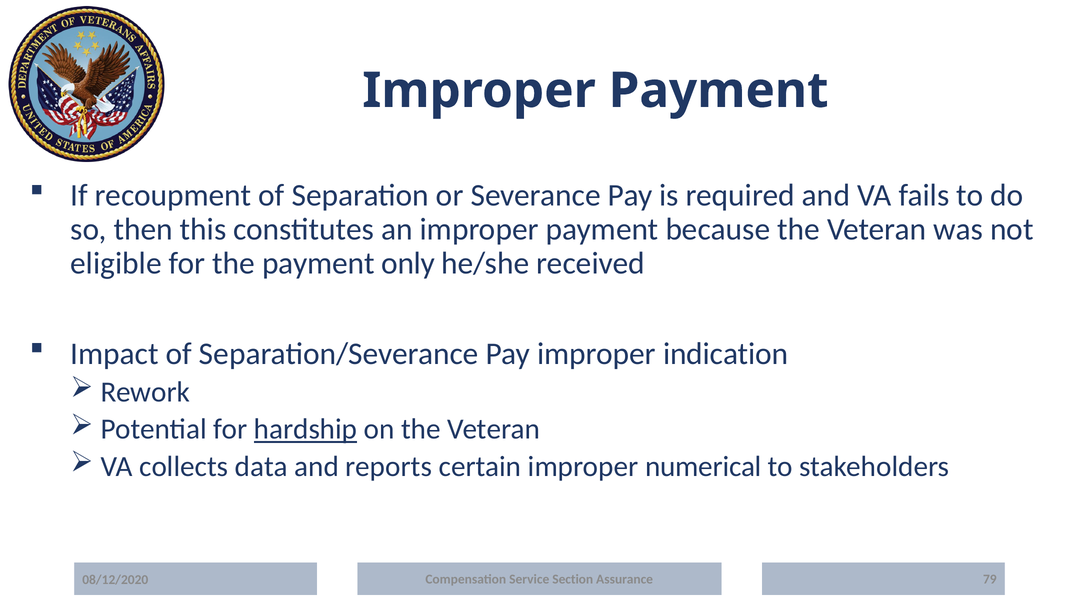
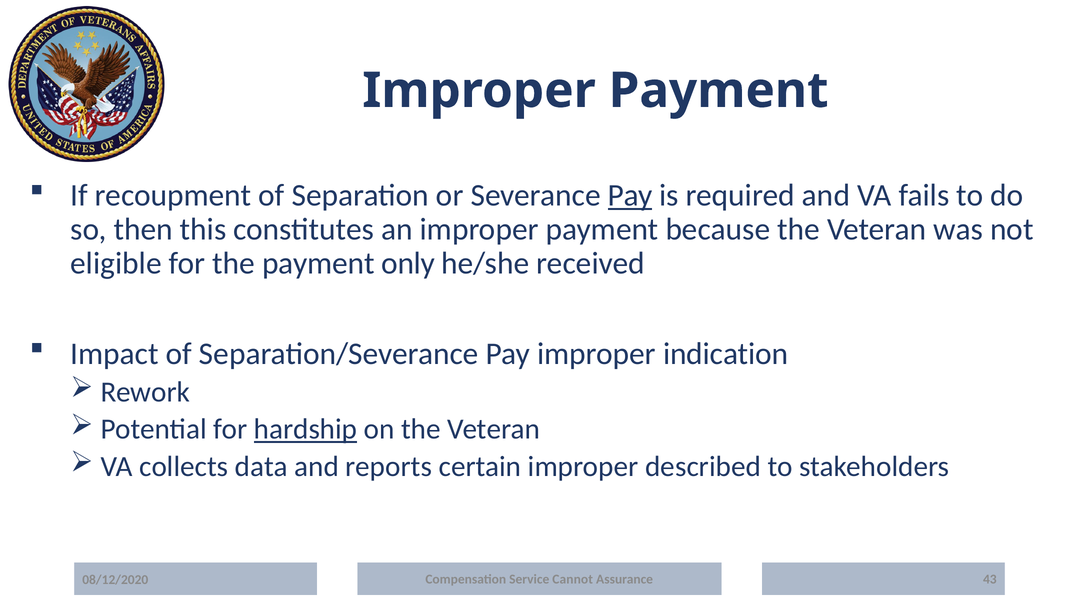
Pay at (630, 195) underline: none -> present
numerical: numerical -> described
Section: Section -> Cannot
79: 79 -> 43
